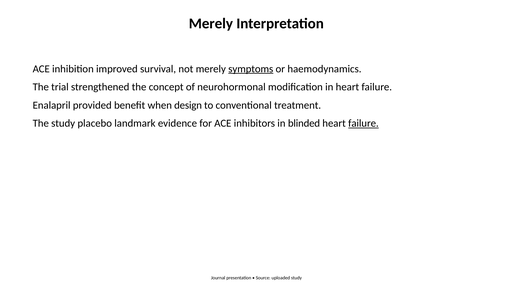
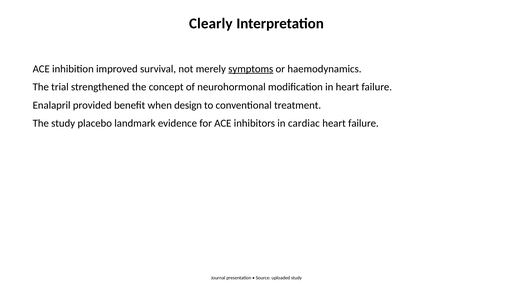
Merely at (211, 23): Merely -> Clearly
blinded: blinded -> cardiac
failure at (363, 123) underline: present -> none
